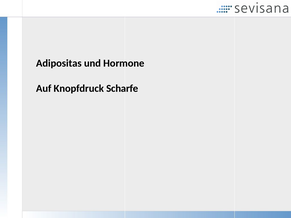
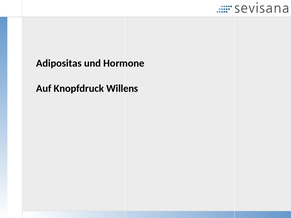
Scharfe: Scharfe -> Willens
